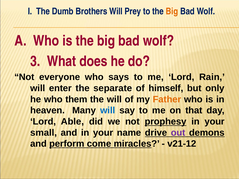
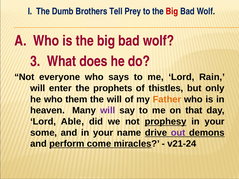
Brothers Will: Will -> Tell
Big at (172, 11) colour: orange -> red
separate: separate -> prophets
himself: himself -> thistles
will at (108, 111) colour: blue -> purple
small: small -> some
v21-12: v21-12 -> v21-24
